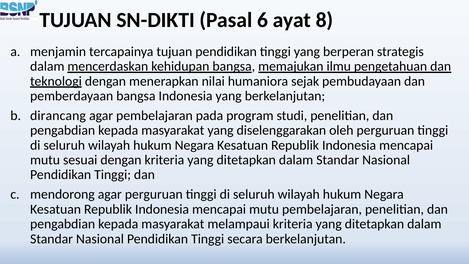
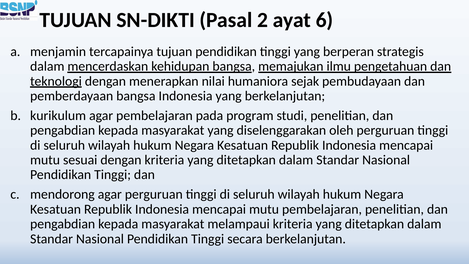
6: 6 -> 2
8: 8 -> 6
dirancang: dirancang -> kurikulum
